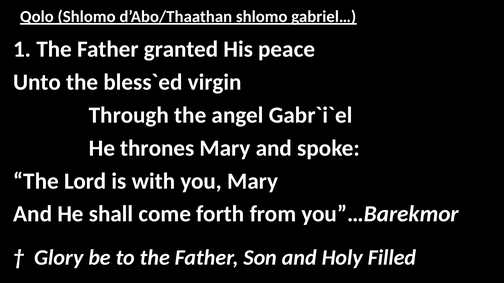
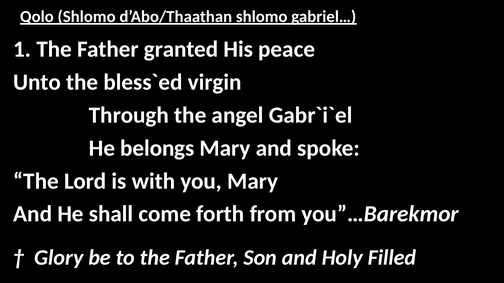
thrones: thrones -> belongs
